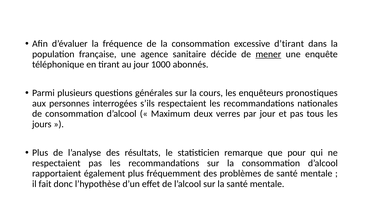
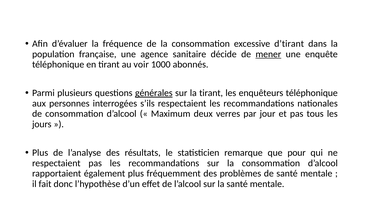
au jour: jour -> voir
générales underline: none -> present
la cours: cours -> tirant
enquêteurs pronostiques: pronostiques -> téléphonique
